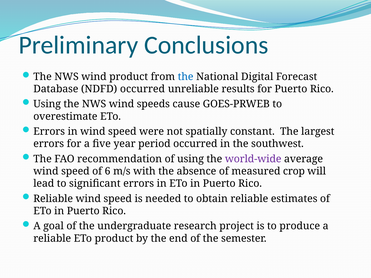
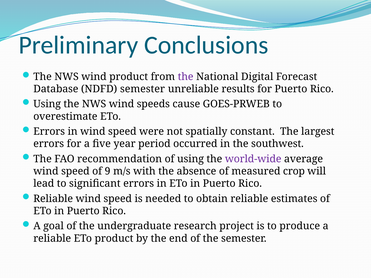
the at (186, 77) colour: blue -> purple
NDFD occurred: occurred -> semester
6: 6 -> 9
